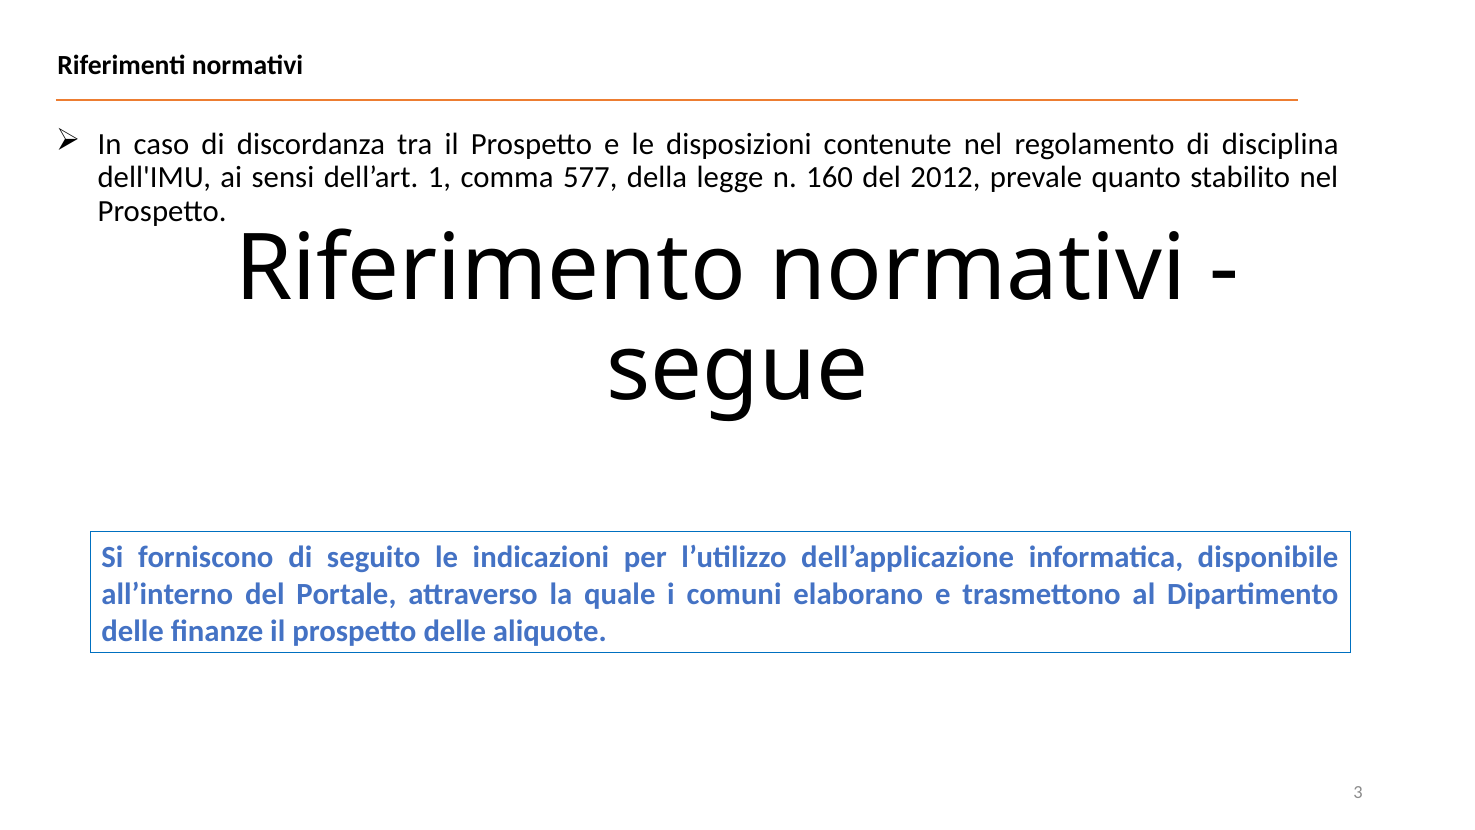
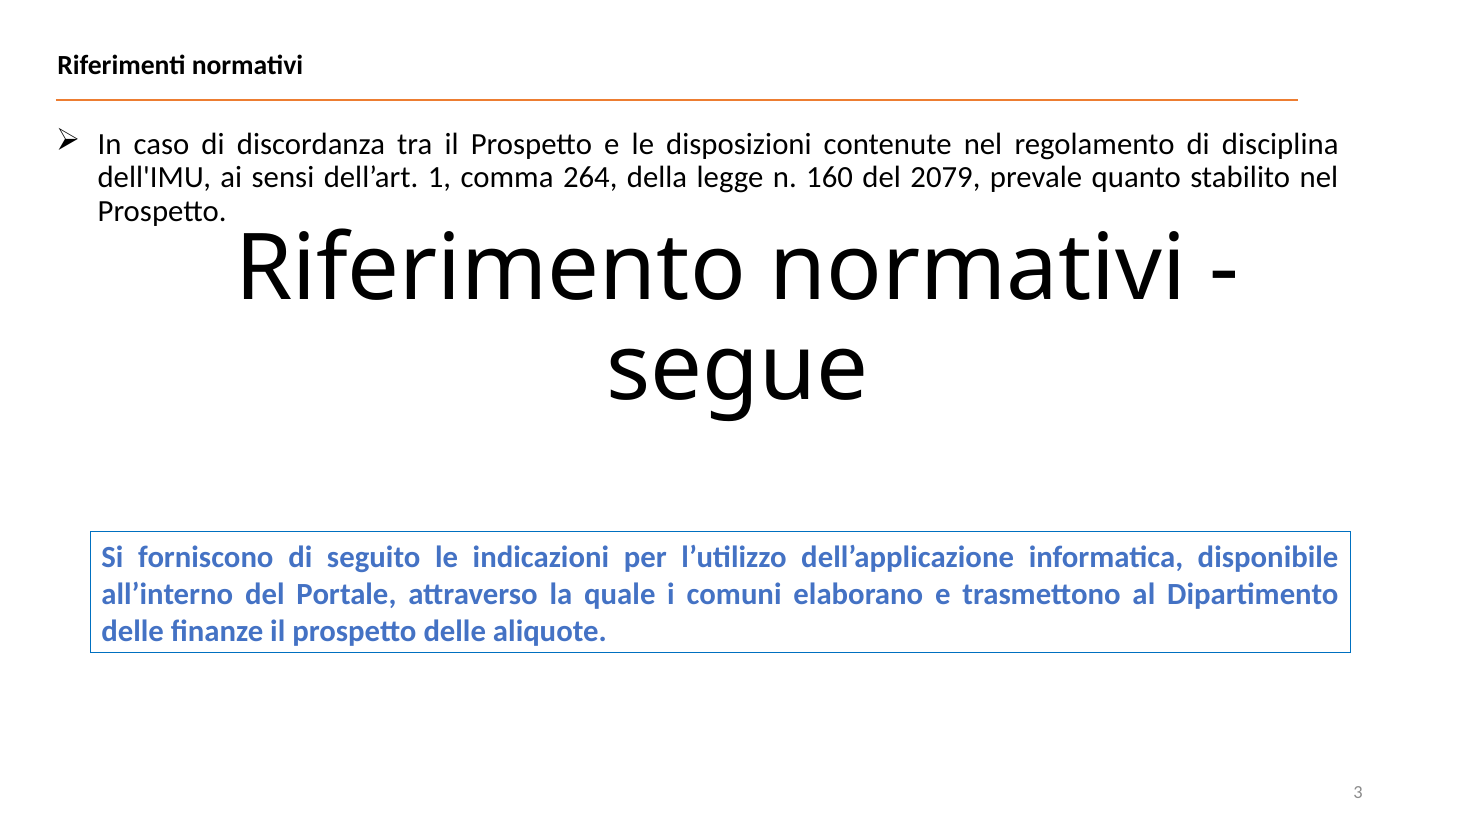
577: 577 -> 264
2012: 2012 -> 2079
